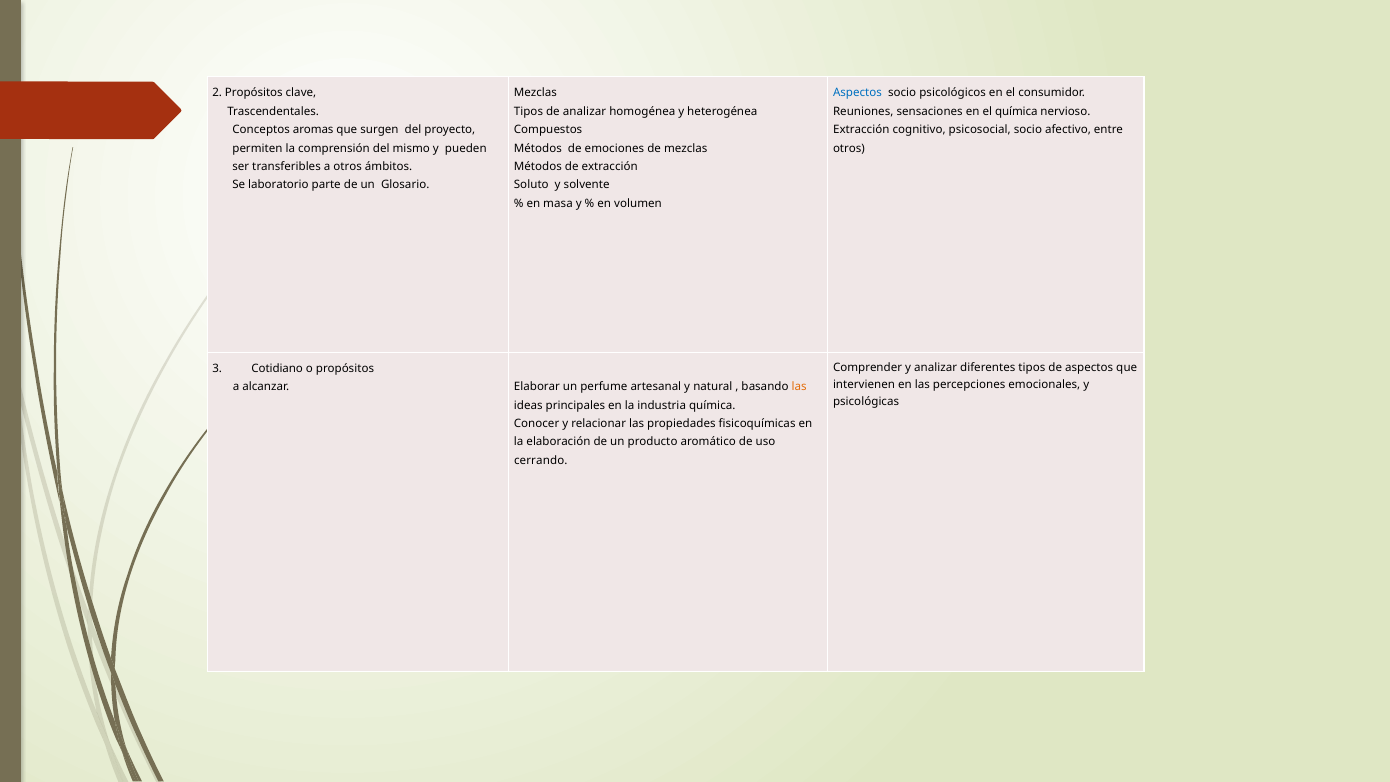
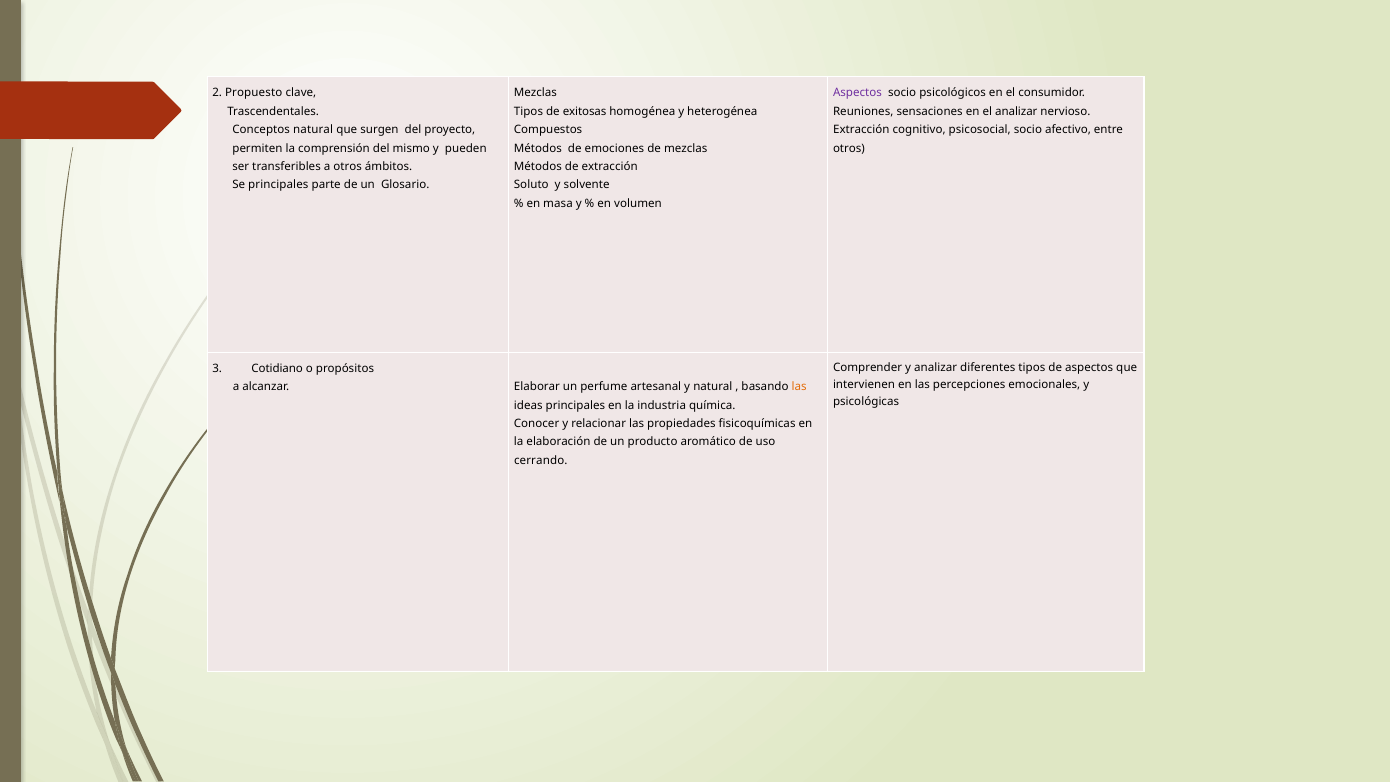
2 Propósitos: Propósitos -> Propuesto
Aspectos at (858, 93) colour: blue -> purple
de analizar: analizar -> exitosas
el química: química -> analizar
Conceptos aromas: aromas -> natural
Se laboratorio: laboratorio -> principales
